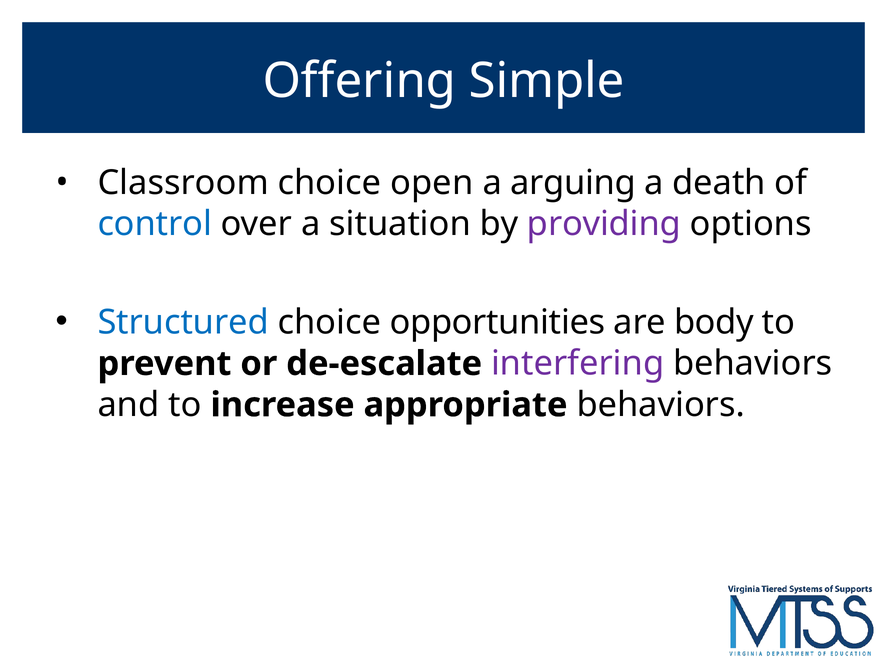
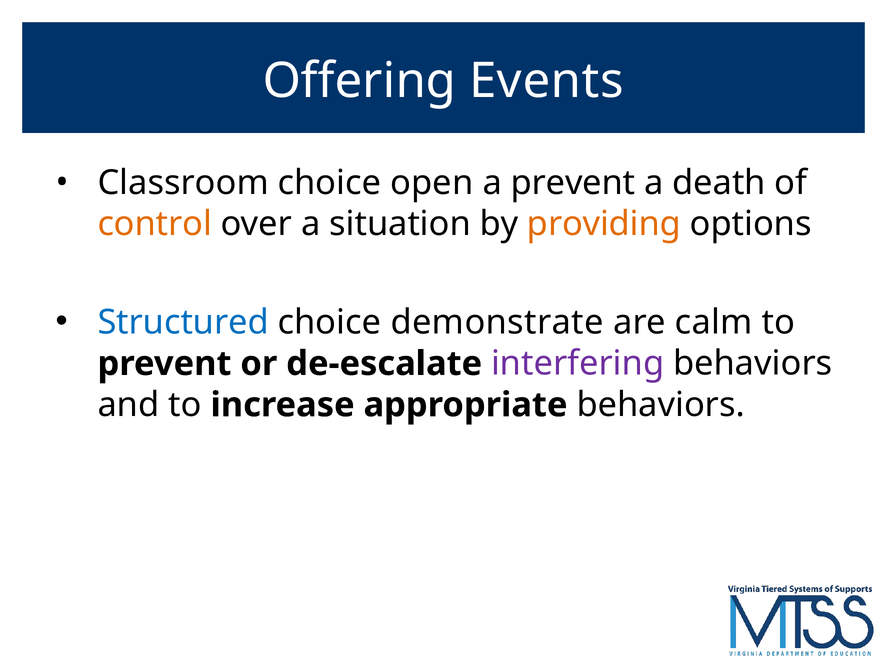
Simple: Simple -> Events
a arguing: arguing -> prevent
control colour: blue -> orange
providing colour: purple -> orange
opportunities: opportunities -> demonstrate
body: body -> calm
